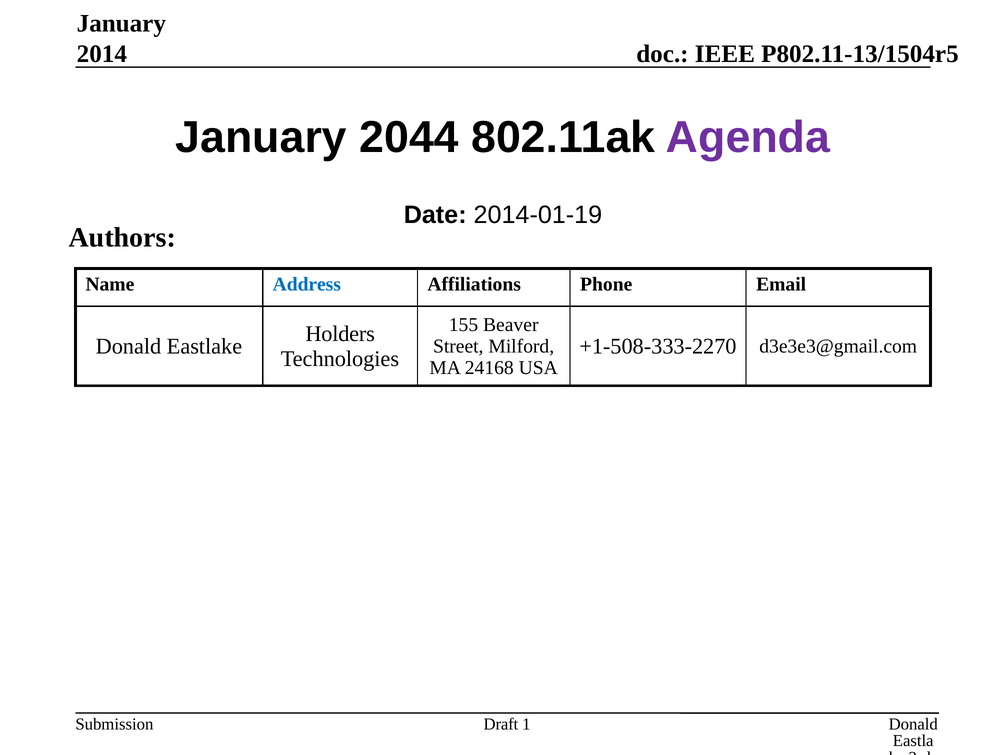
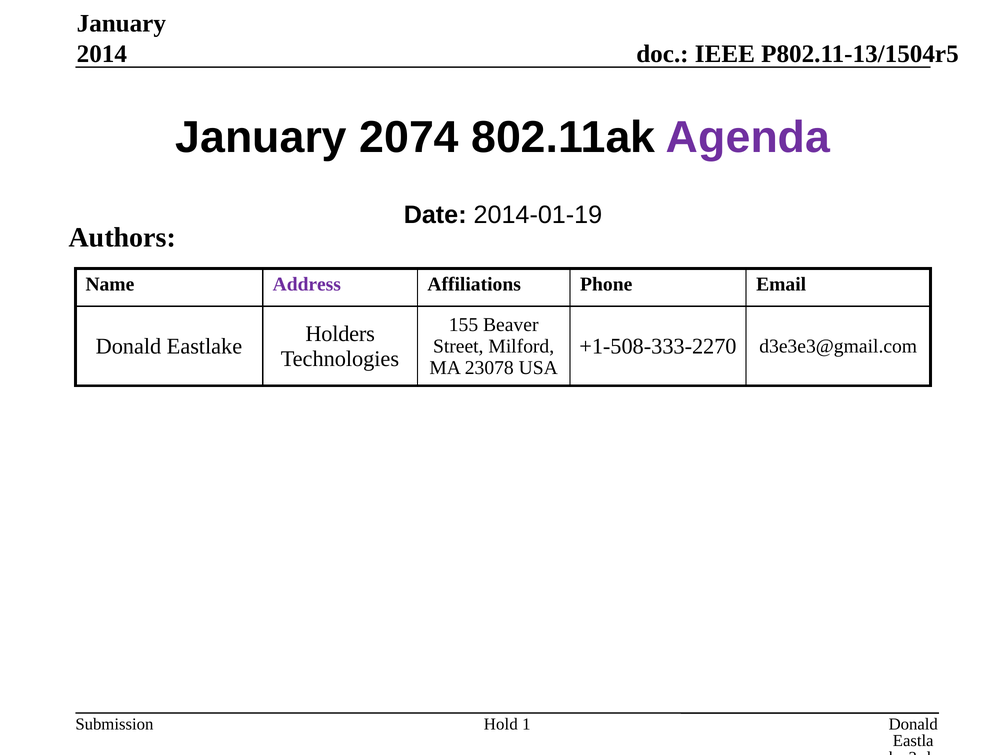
2044: 2044 -> 2074
Address colour: blue -> purple
24168: 24168 -> 23078
Draft: Draft -> Hold
